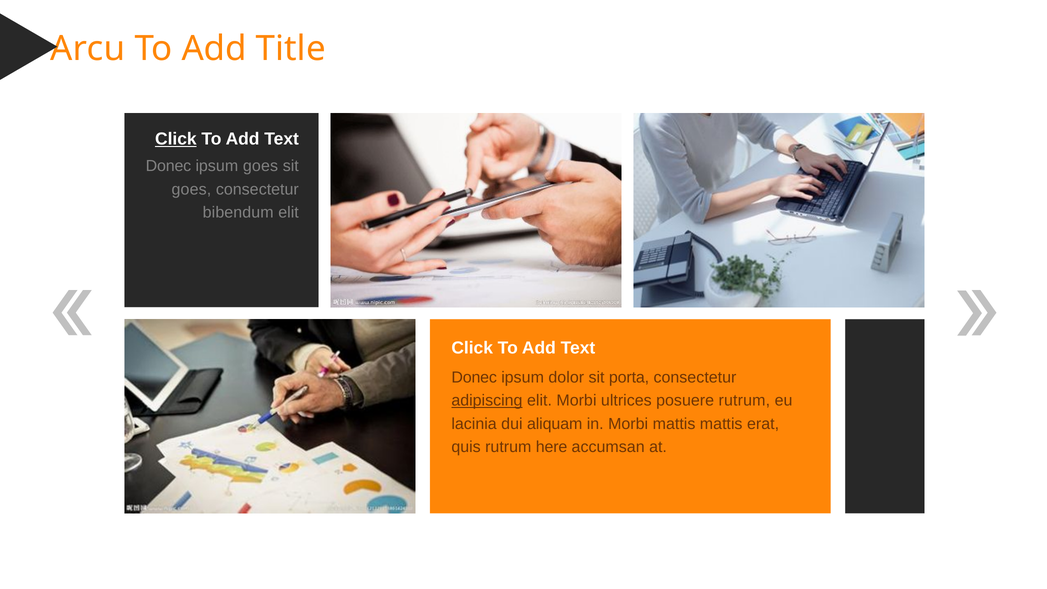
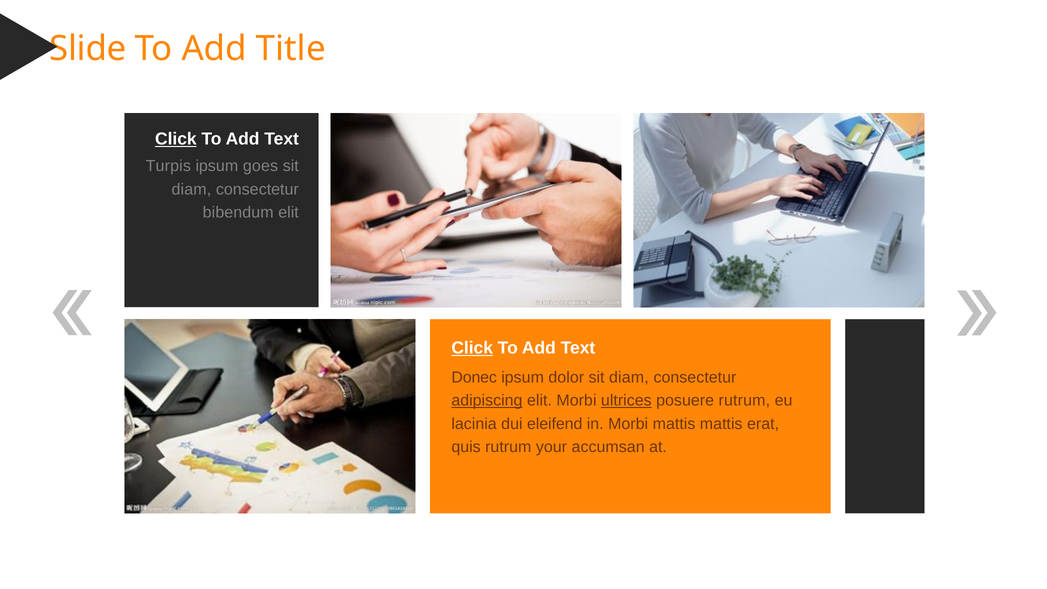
Arcu: Arcu -> Slide
Donec at (168, 166): Donec -> Turpis
goes at (191, 189): goes -> diam
Click at (472, 348) underline: none -> present
dolor sit porta: porta -> diam
ultrices underline: none -> present
aliquam: aliquam -> eleifend
here: here -> your
